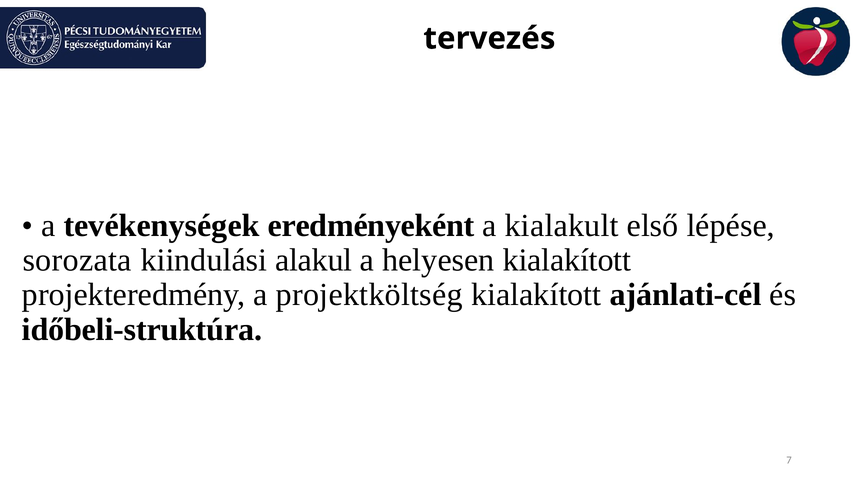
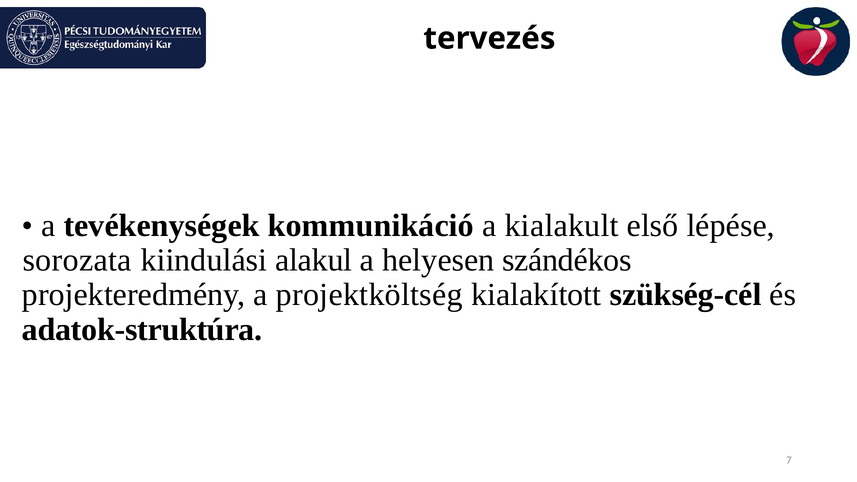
eredményeként: eredményeként -> kommunikáció
helyesen kialakított: kialakított -> szándékos
ajánlati-cél: ajánlati-cél -> szükség-cél
időbeli-struktúra: időbeli-struktúra -> adatok-struktúra
